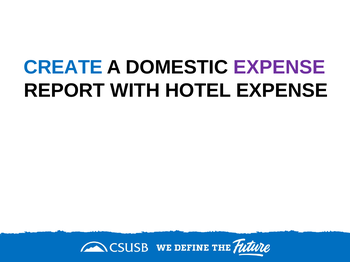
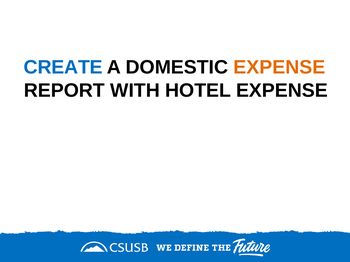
EXPENSE at (279, 67) colour: purple -> orange
